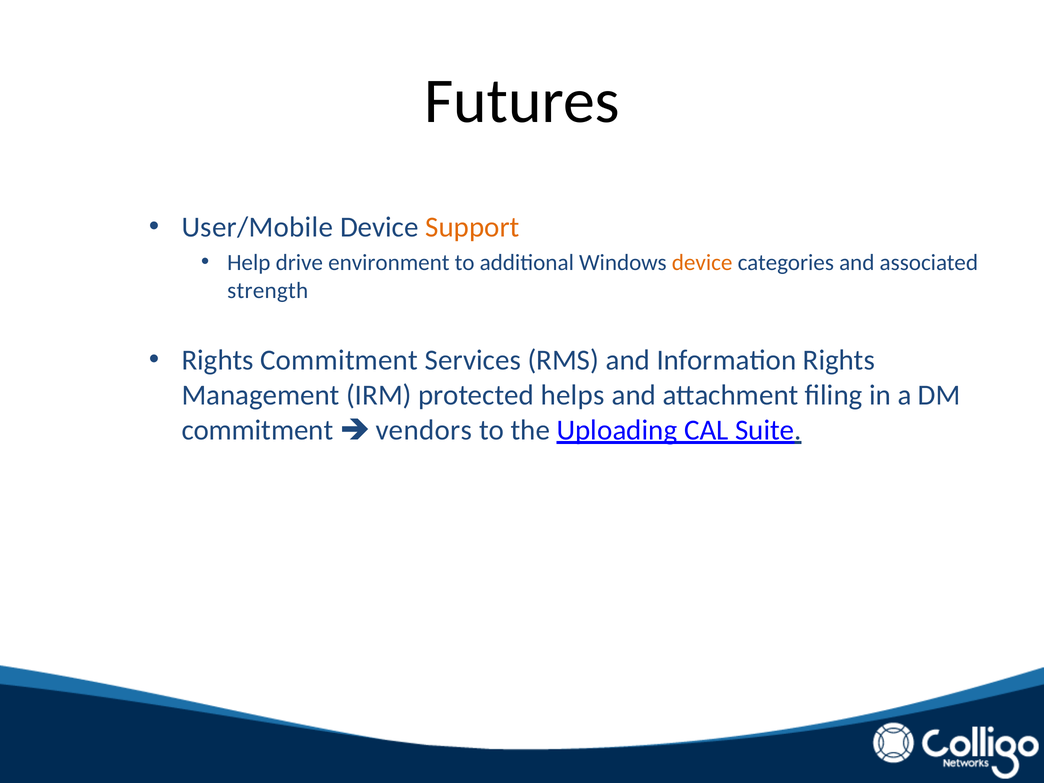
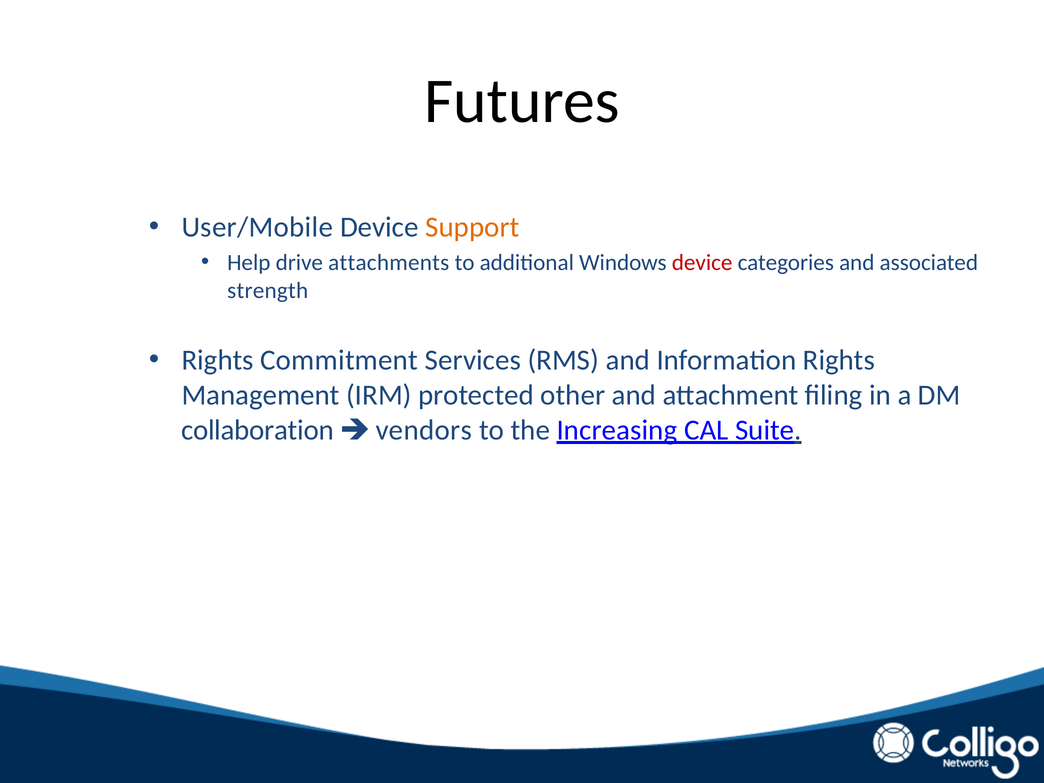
environment: environment -> attachments
device at (702, 263) colour: orange -> red
helps: helps -> other
commitment at (257, 430): commitment -> collaboration
Uploading: Uploading -> Increasing
